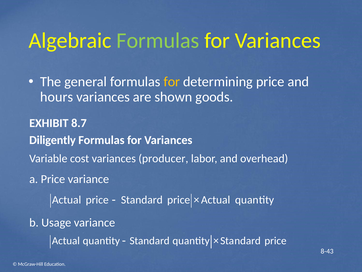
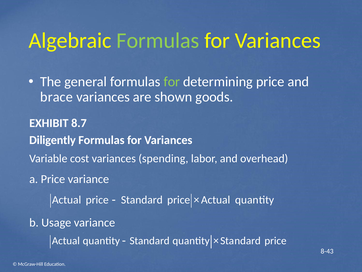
for at (172, 82) colour: yellow -> light green
hours: hours -> brace
producer: producer -> spending
